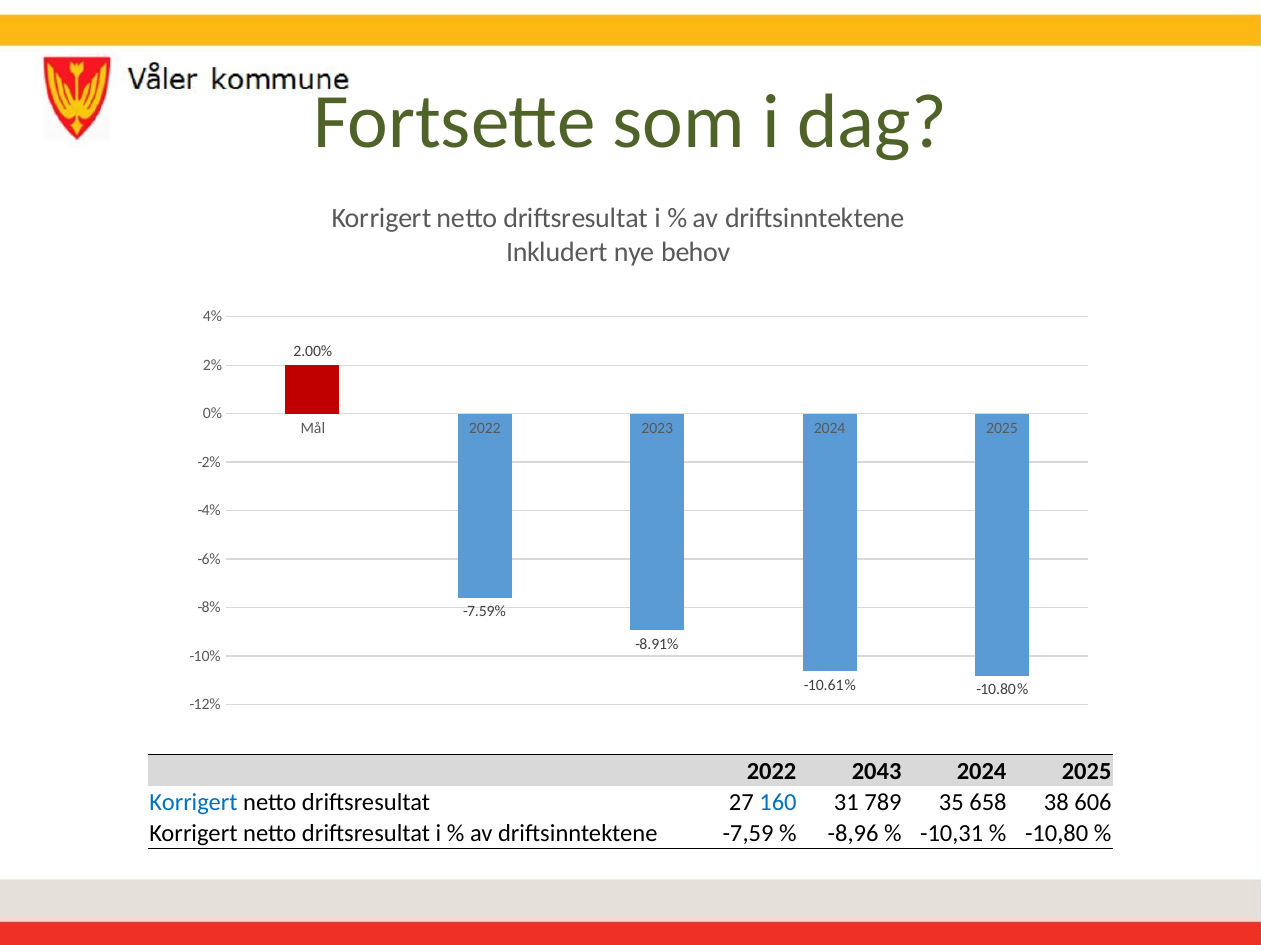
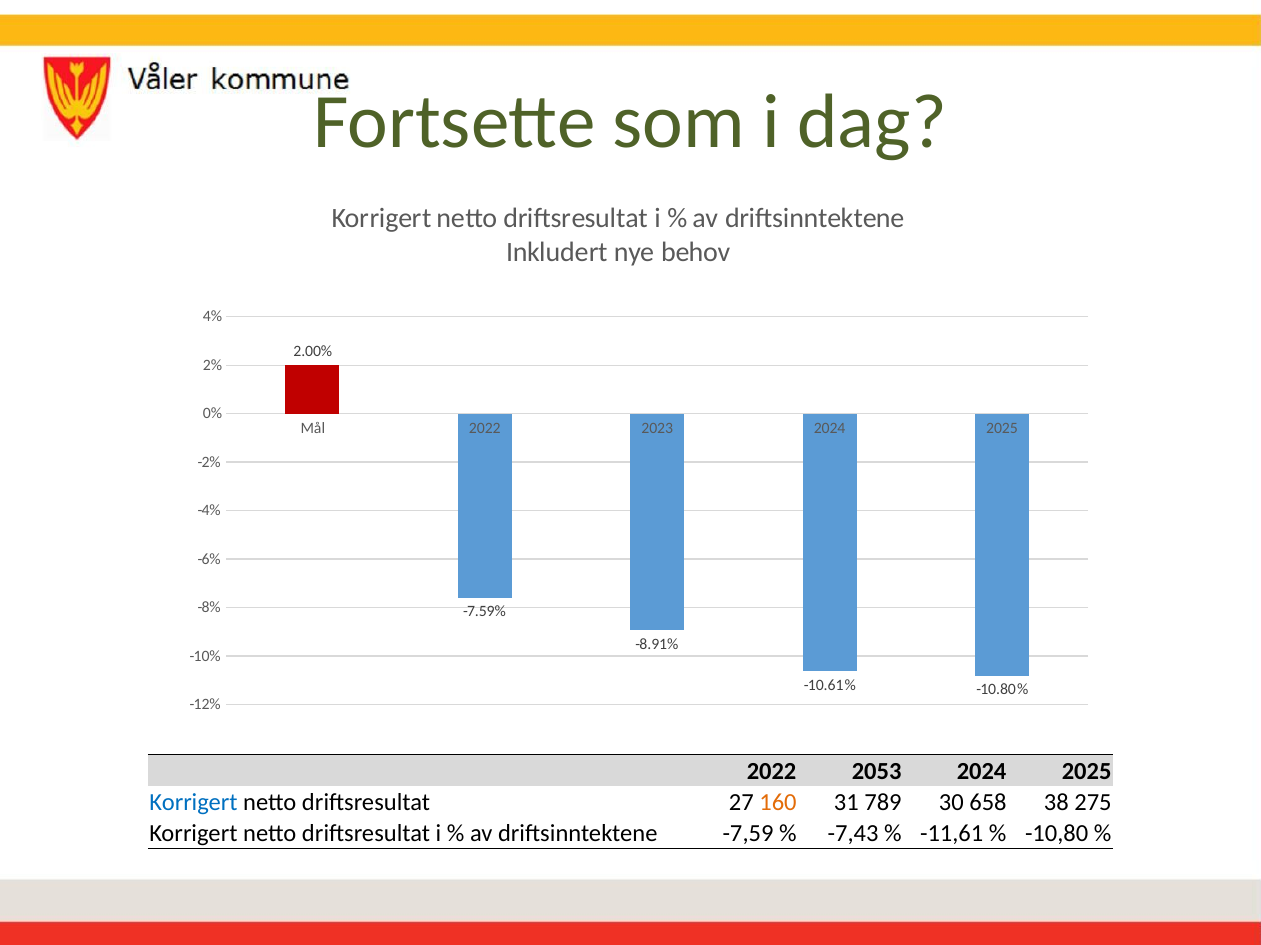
2043: 2043 -> 2053
160 colour: blue -> orange
35: 35 -> 30
606: 606 -> 275
-8,96: -8,96 -> -7,43
-10,31: -10,31 -> -11,61
